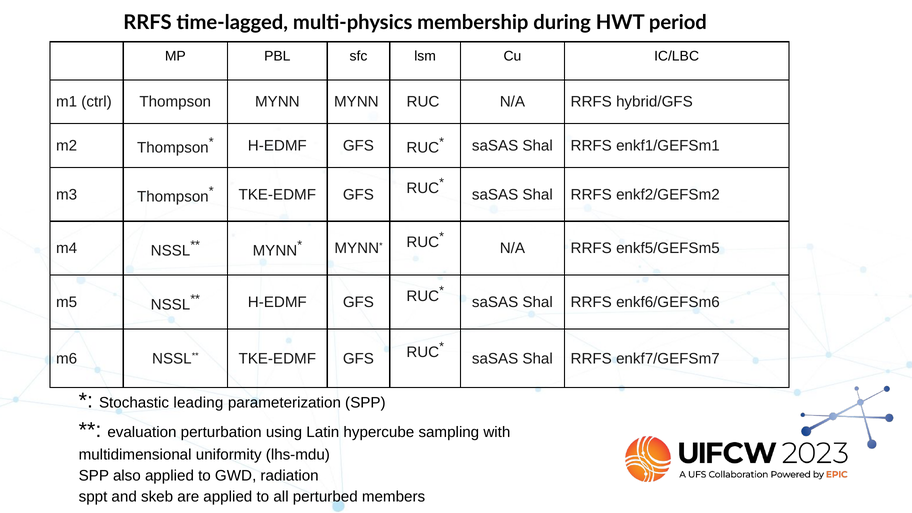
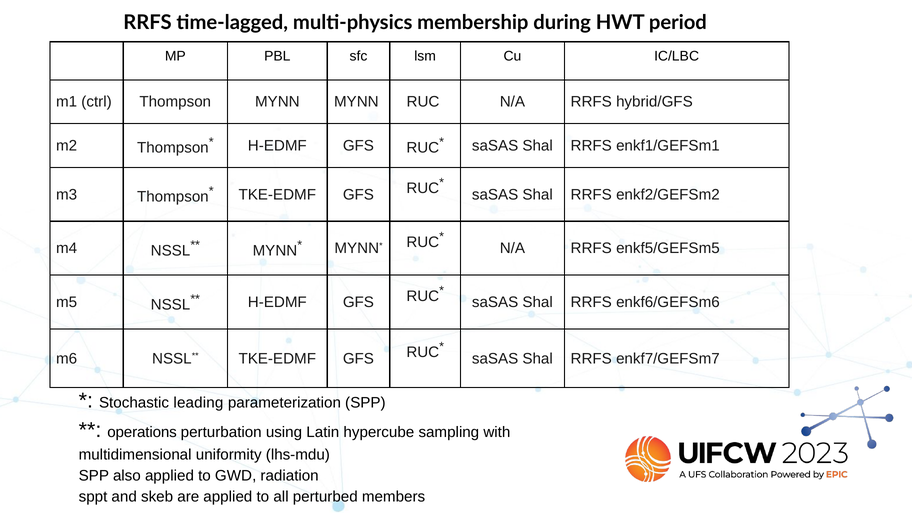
evaluation: evaluation -> operations
